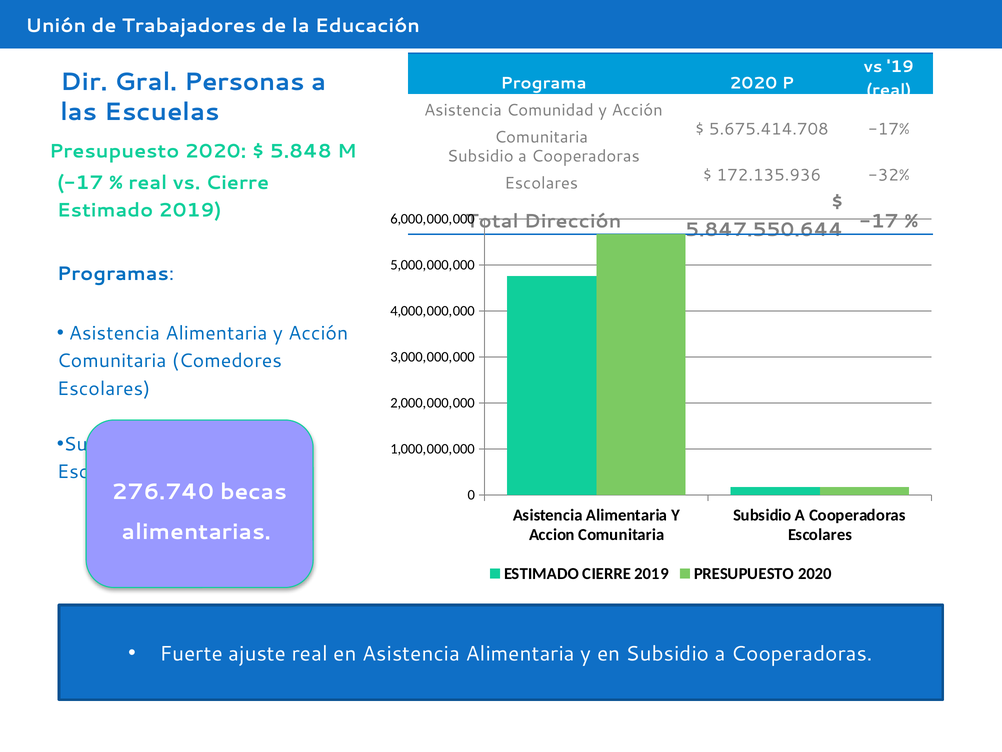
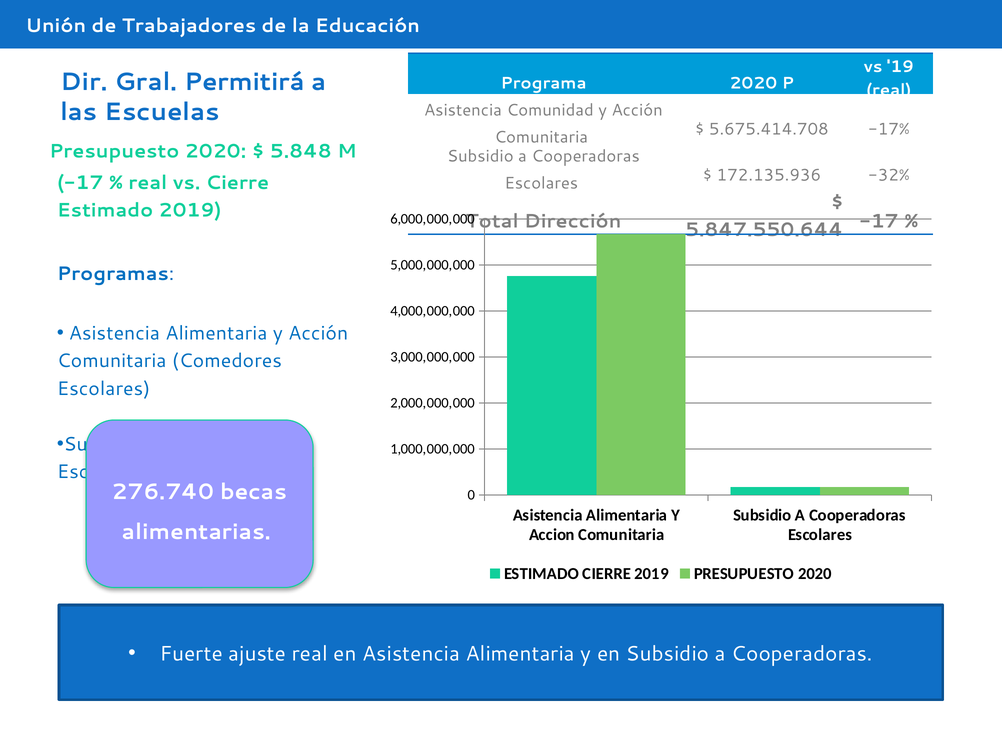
Personas: Personas -> Permitirá
